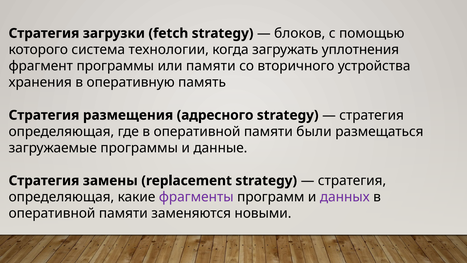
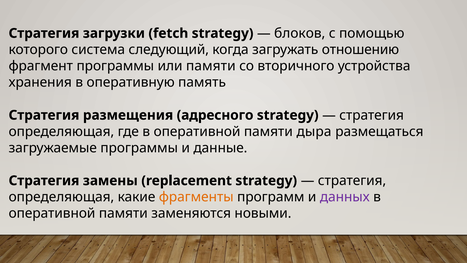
технологии: технологии -> следующий
уплотнения: уплотнения -> отношению
были: были -> дыра
фрагменты colour: purple -> orange
